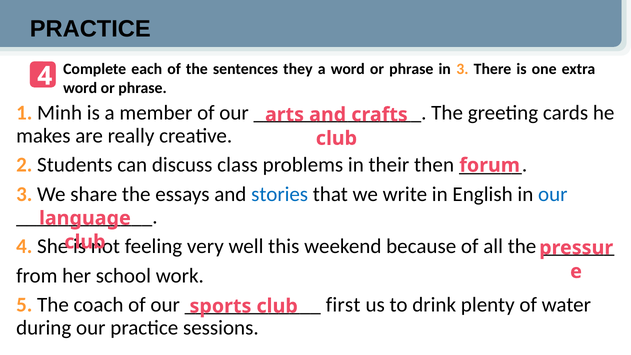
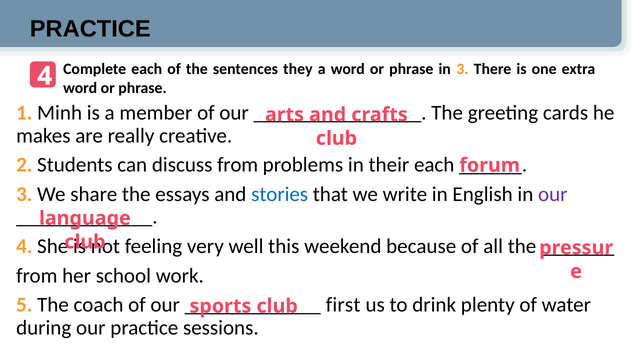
discuss class: class -> from
their then: then -> each
our at (553, 194) colour: blue -> purple
